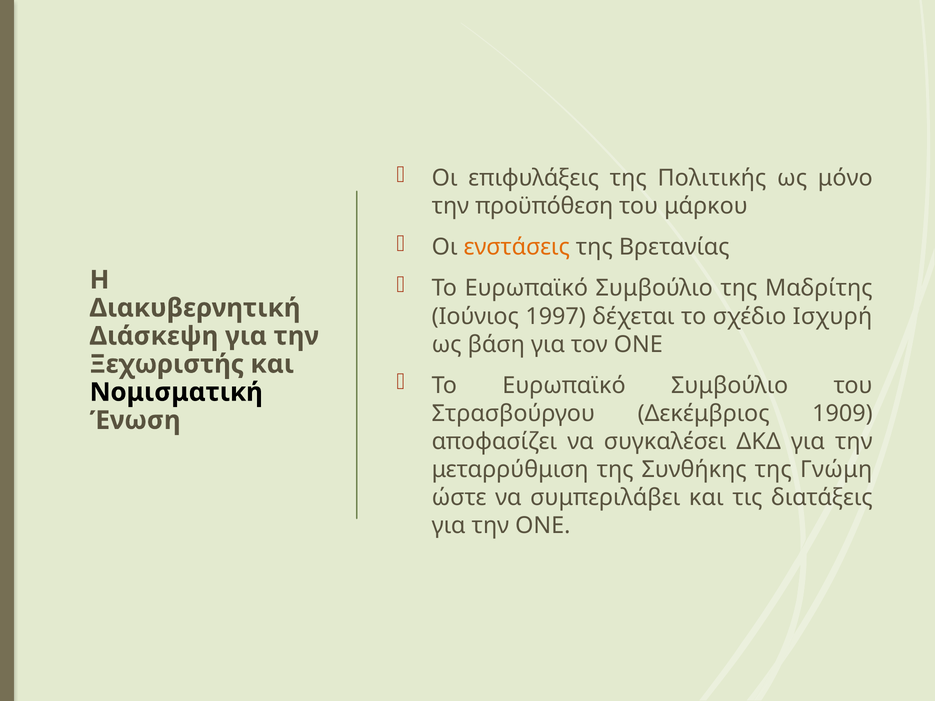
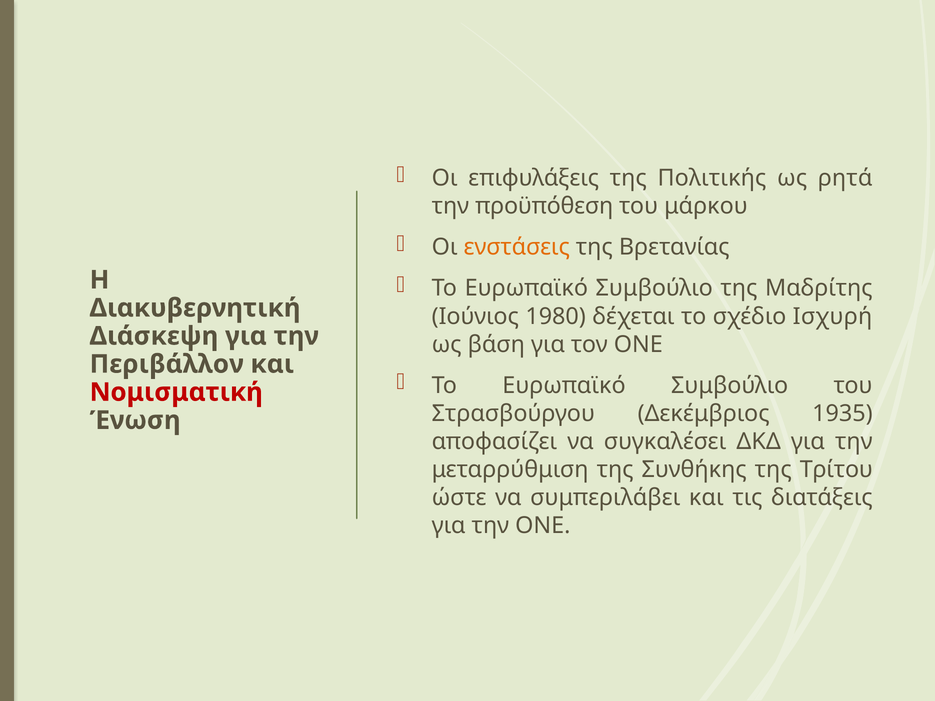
μόνο: μόνο -> ρητά
1997: 1997 -> 1980
Ξεχωριστής: Ξεχωριστής -> Περιβάλλον
Νομισματική colour: black -> red
1909: 1909 -> 1935
Γνώμη: Γνώμη -> Τρίτου
